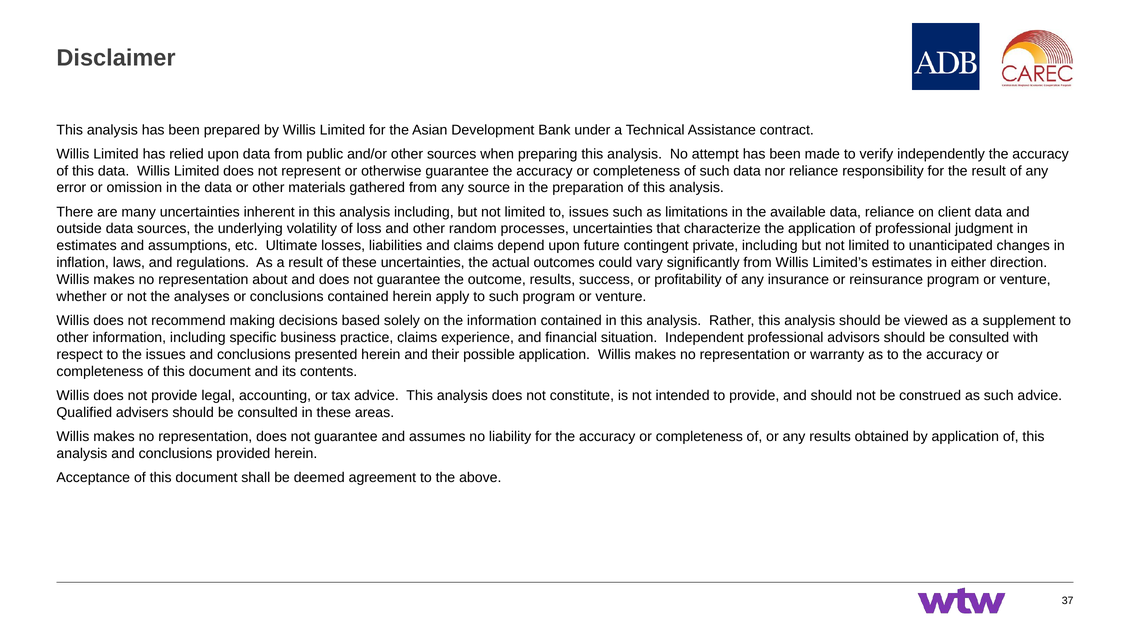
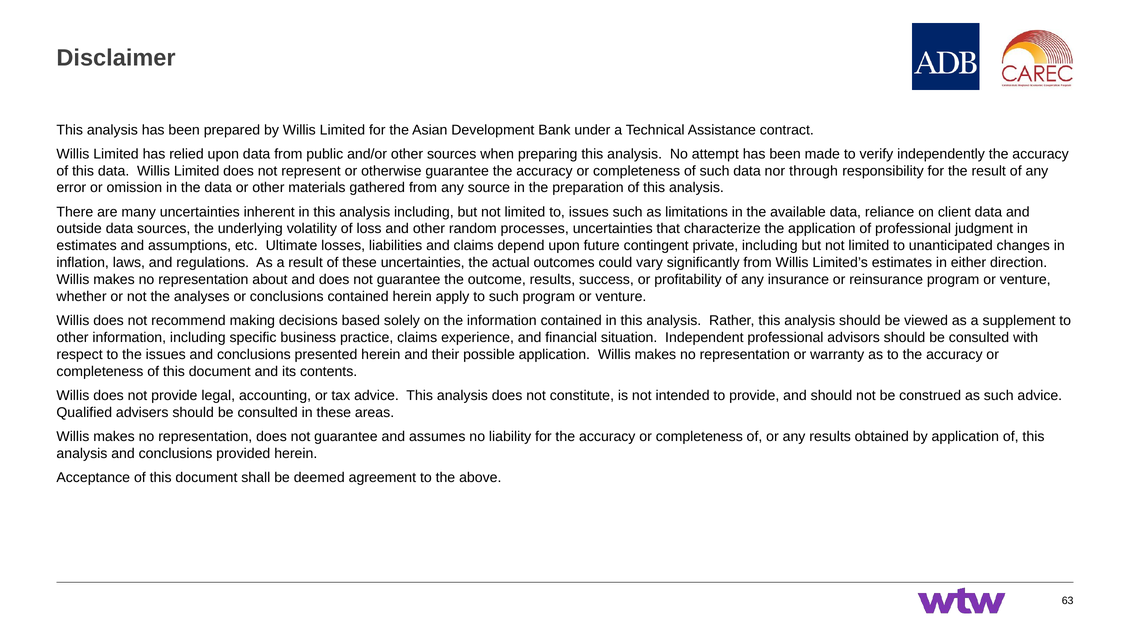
nor reliance: reliance -> through
37: 37 -> 63
